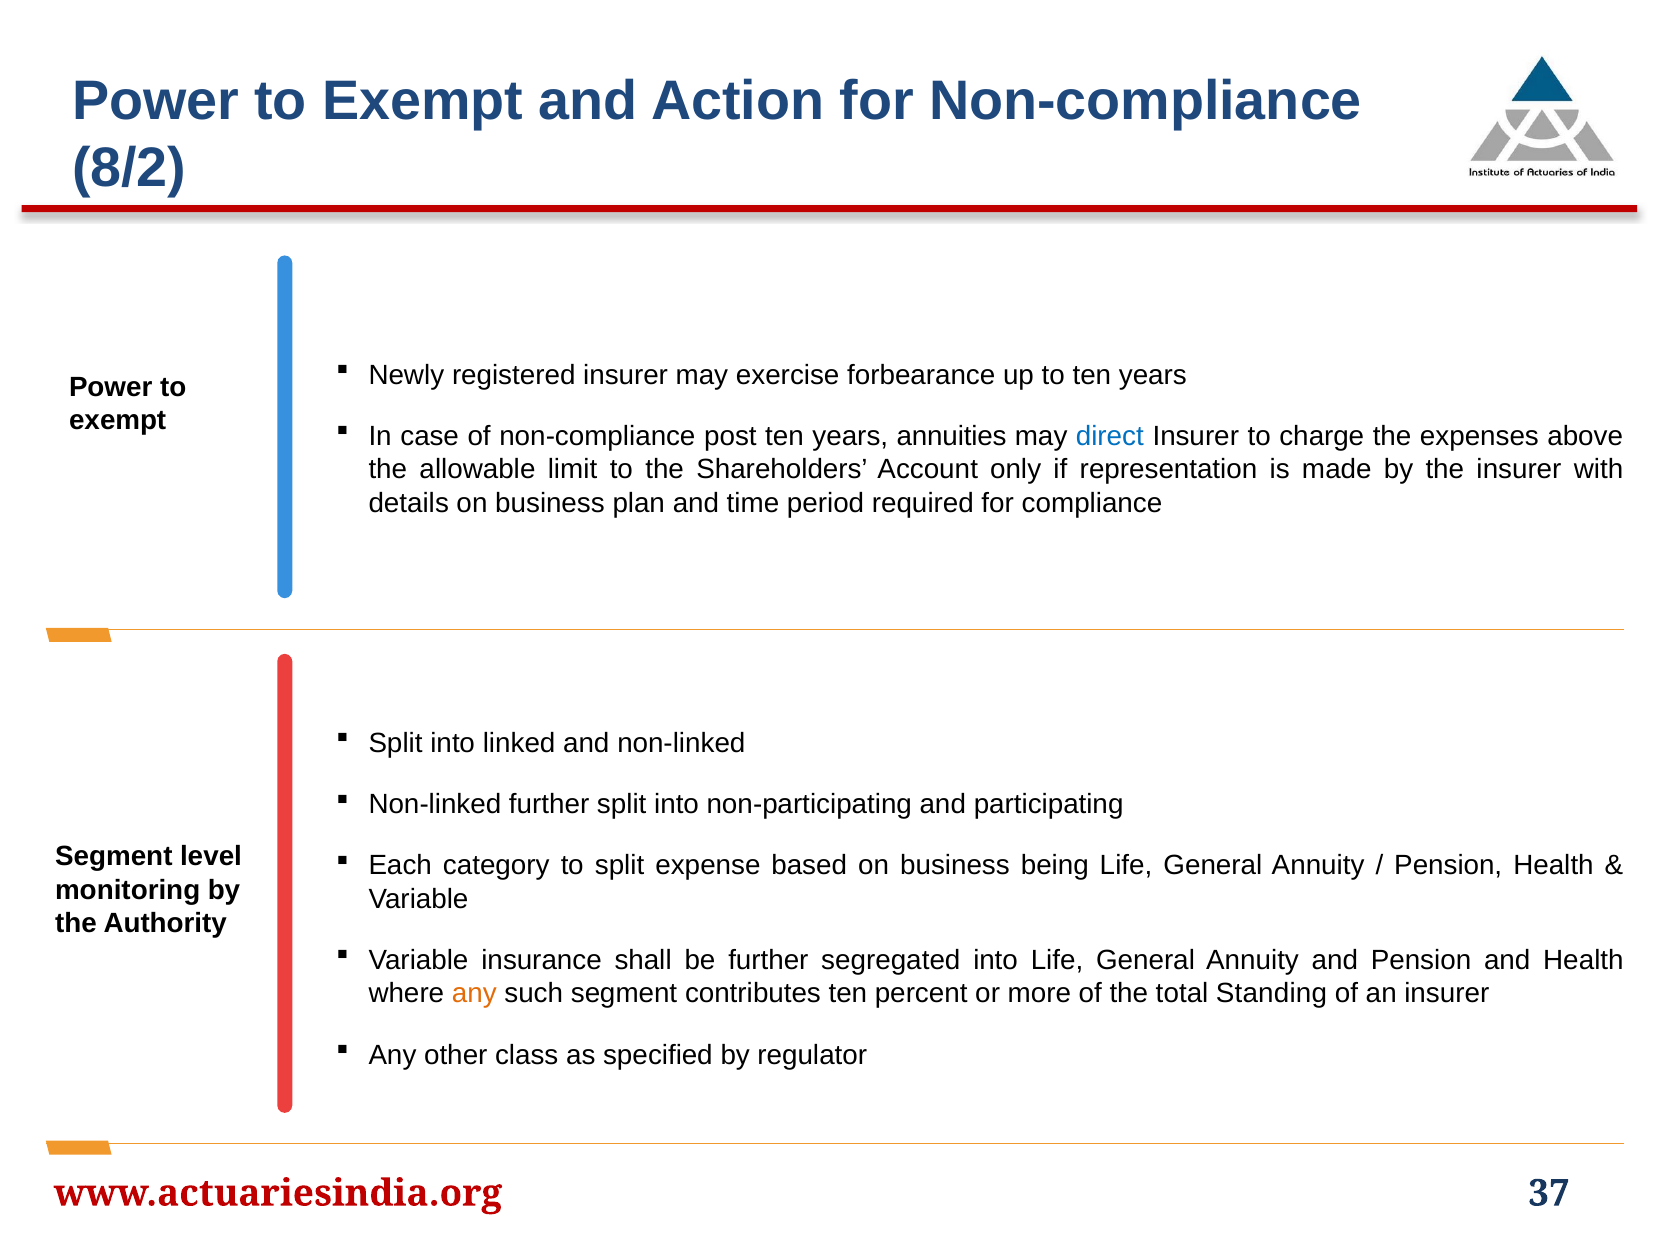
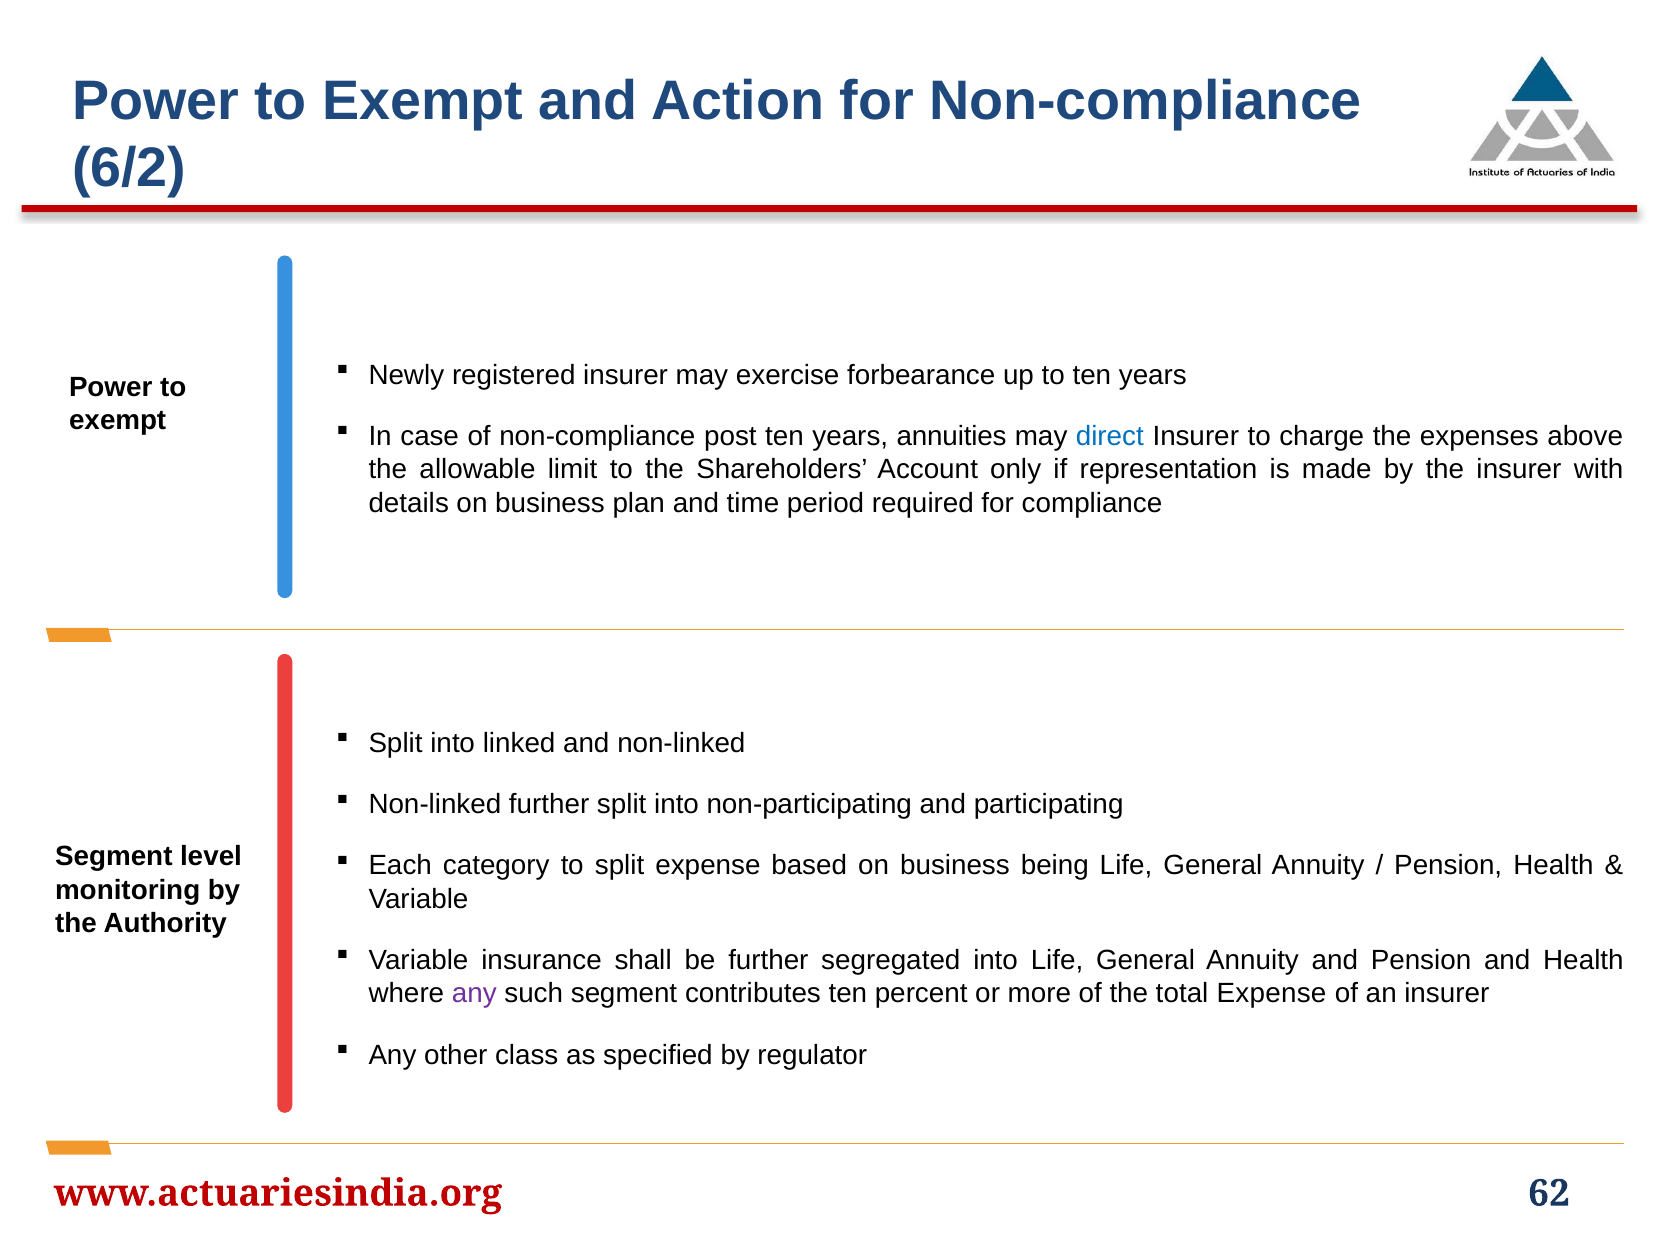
8/2: 8/2 -> 6/2
any at (474, 994) colour: orange -> purple
total Standing: Standing -> Expense
37: 37 -> 62
